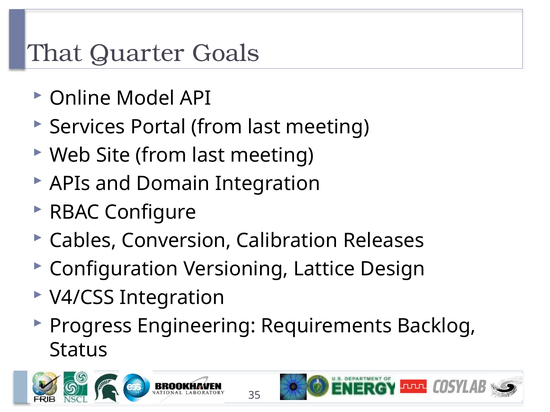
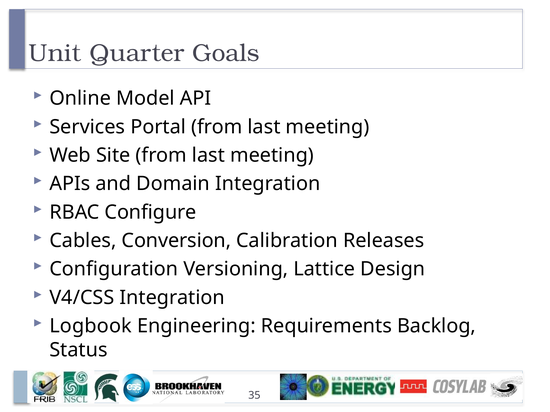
That: That -> Unit
Progress: Progress -> Logbook
